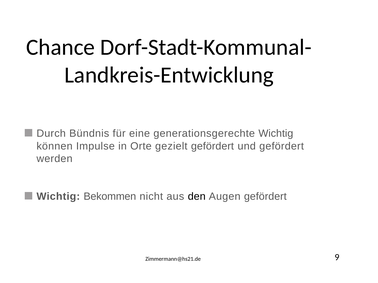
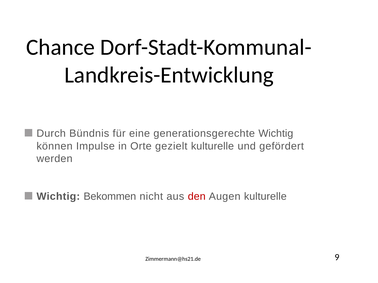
gezielt gefördert: gefördert -> kulturelle
den colour: black -> red
Augen gefördert: gefördert -> kulturelle
